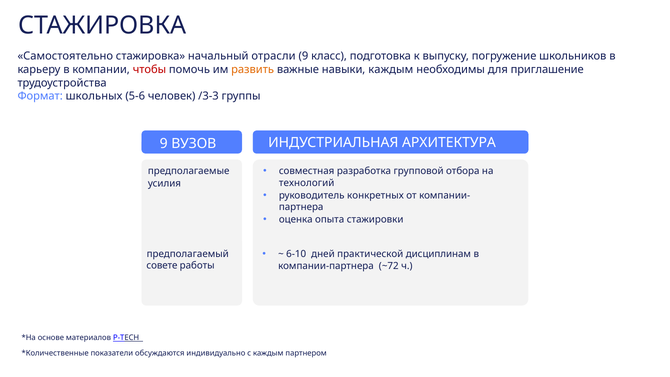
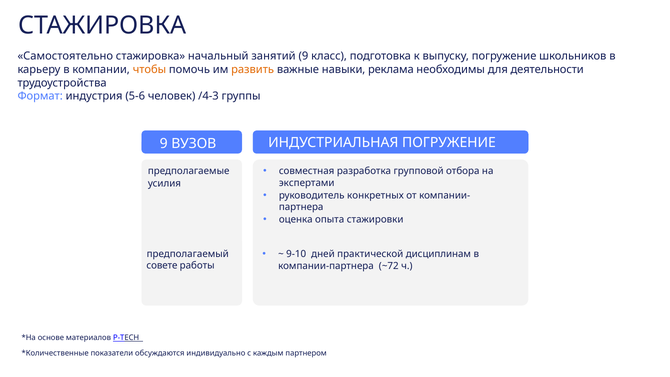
отрасли: отрасли -> занятий
чтобы colour: red -> orange
навыки каждым: каждым -> реклама
приглашение: приглашение -> деятельности
школьных: школьных -> индустрия
/3-3: /3-3 -> /4-3
ИНДУСТРИАЛЬНАЯ АРХИТЕКТУРА: АРХИТЕКТУРА -> ПОГРУЖЕНИЕ
технологий: технологий -> экспертами
6-10: 6-10 -> 9-10
